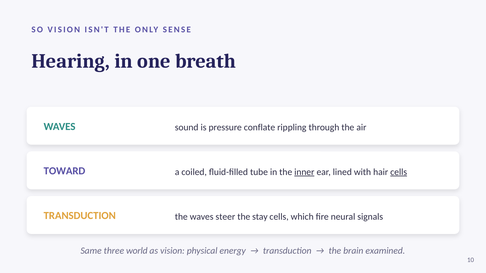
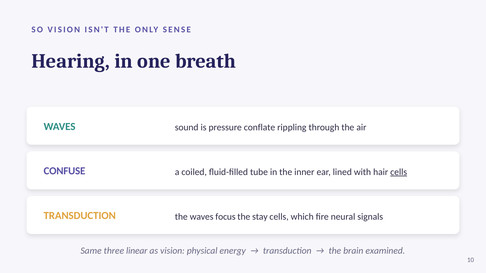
TOWARD: TOWARD -> CONFUSE
inner underline: present -> none
steer: steer -> focus
world: world -> linear
